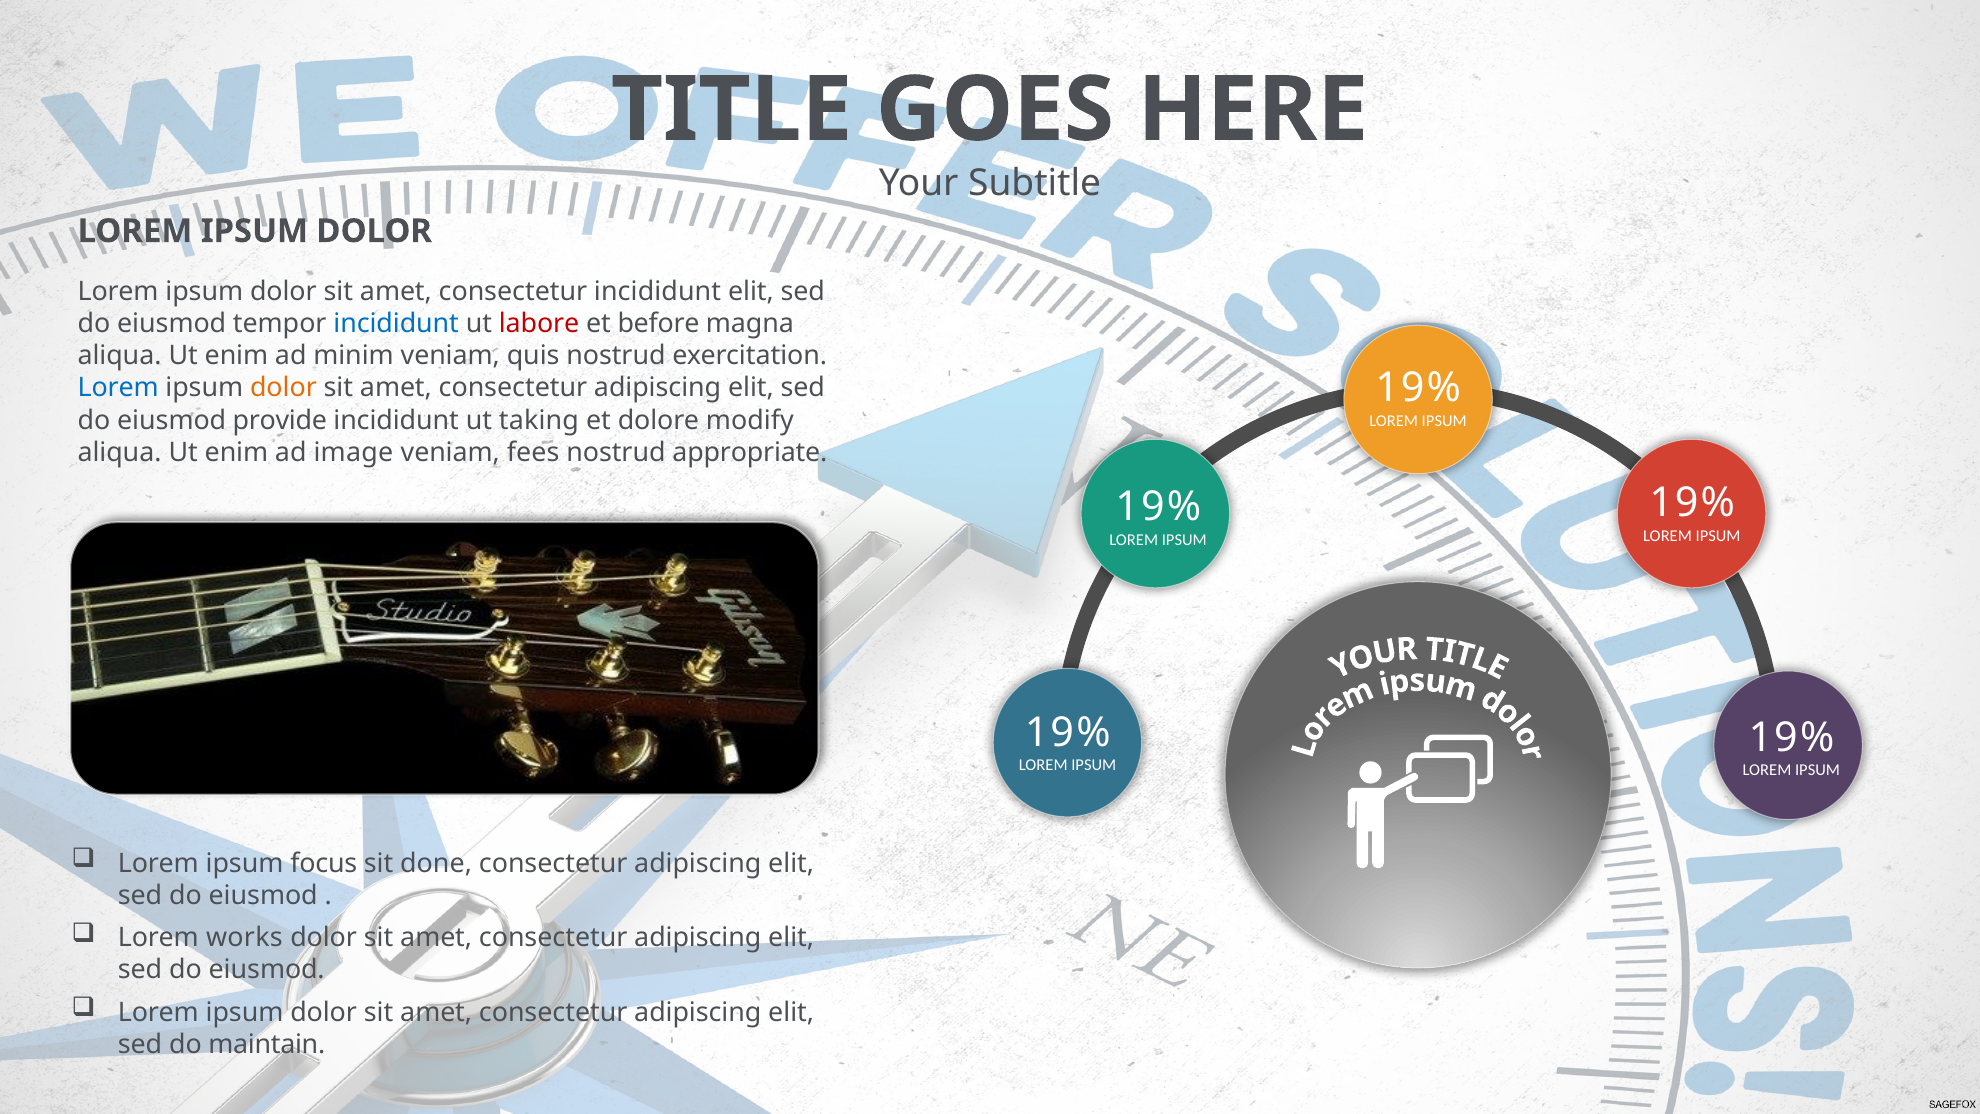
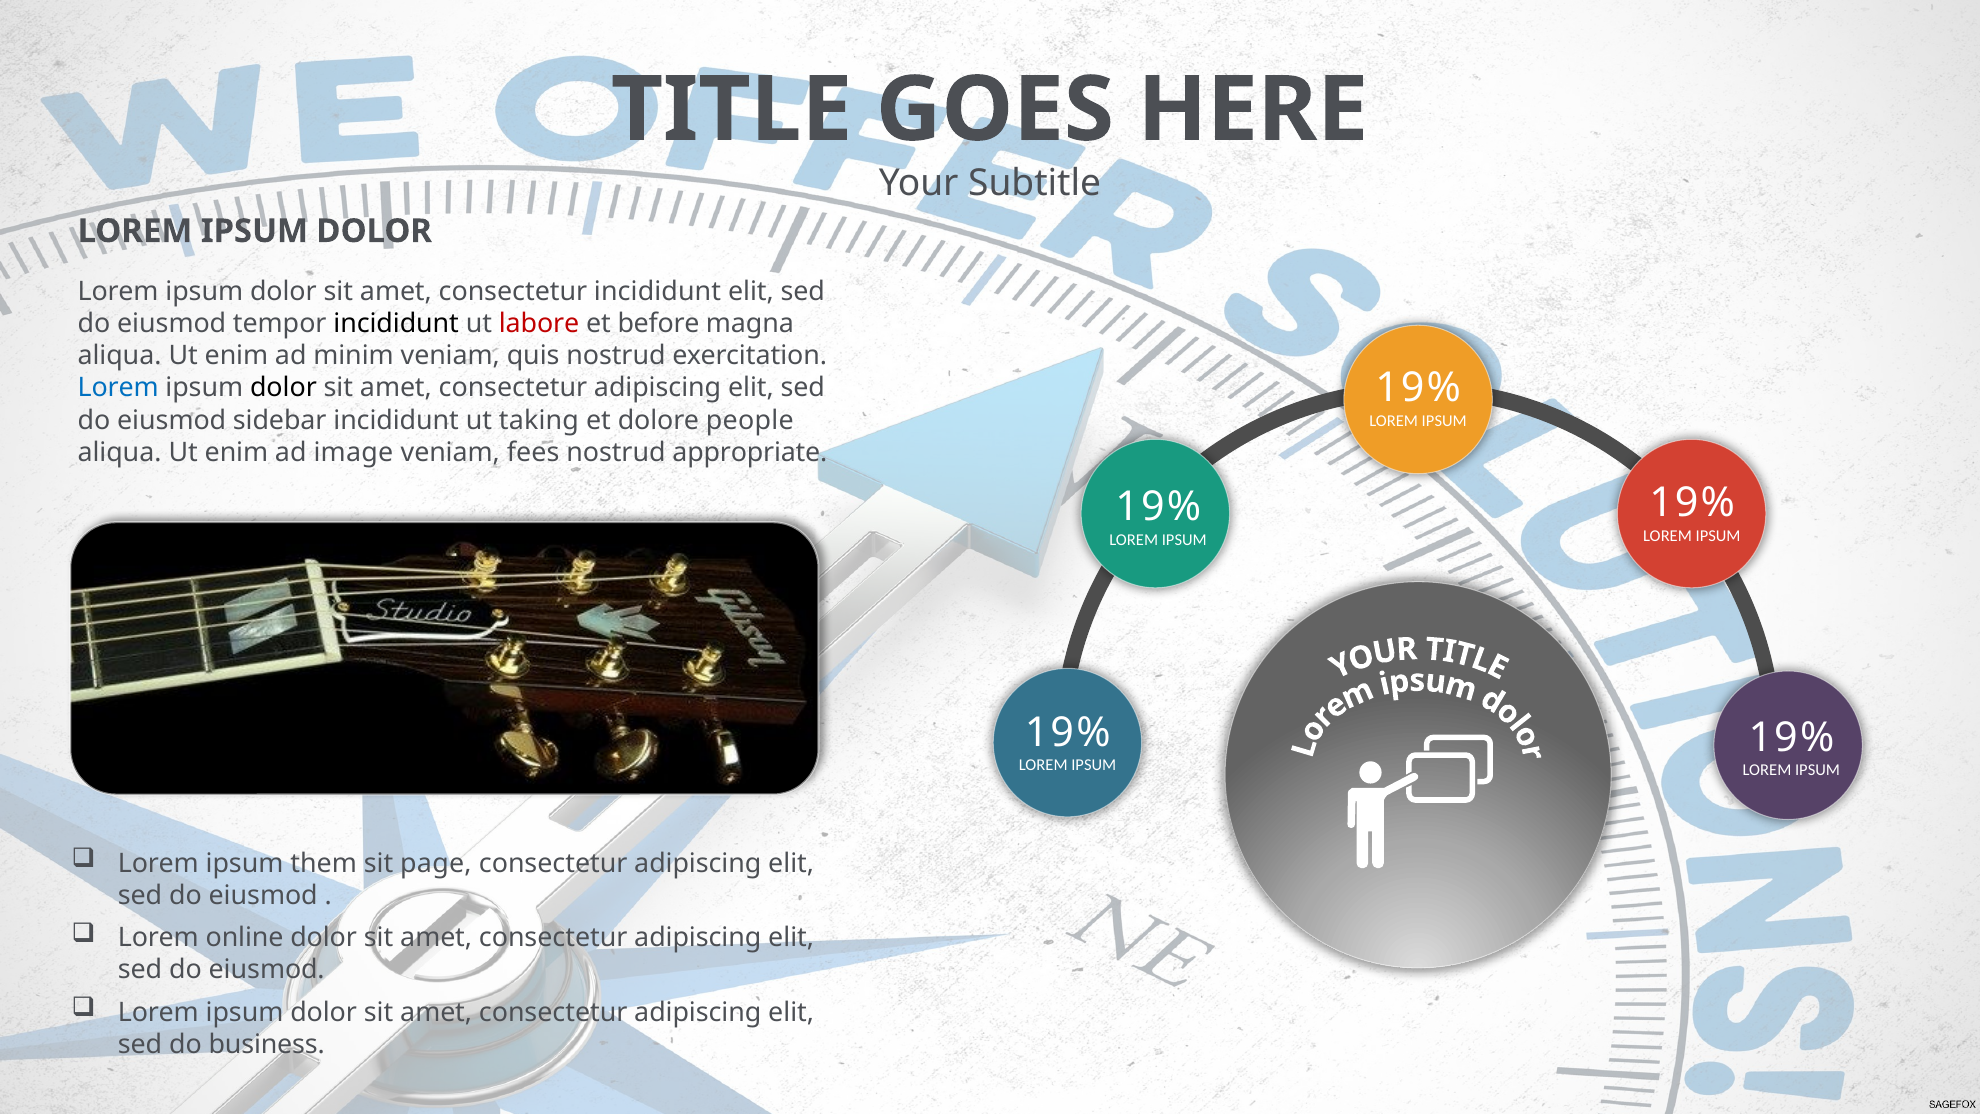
incididunt at (396, 324) colour: blue -> black
dolor at (283, 388) colour: orange -> black
provide: provide -> sidebar
modify: modify -> people
focus: focus -> them
done: done -> page
works: works -> online
maintain: maintain -> business
